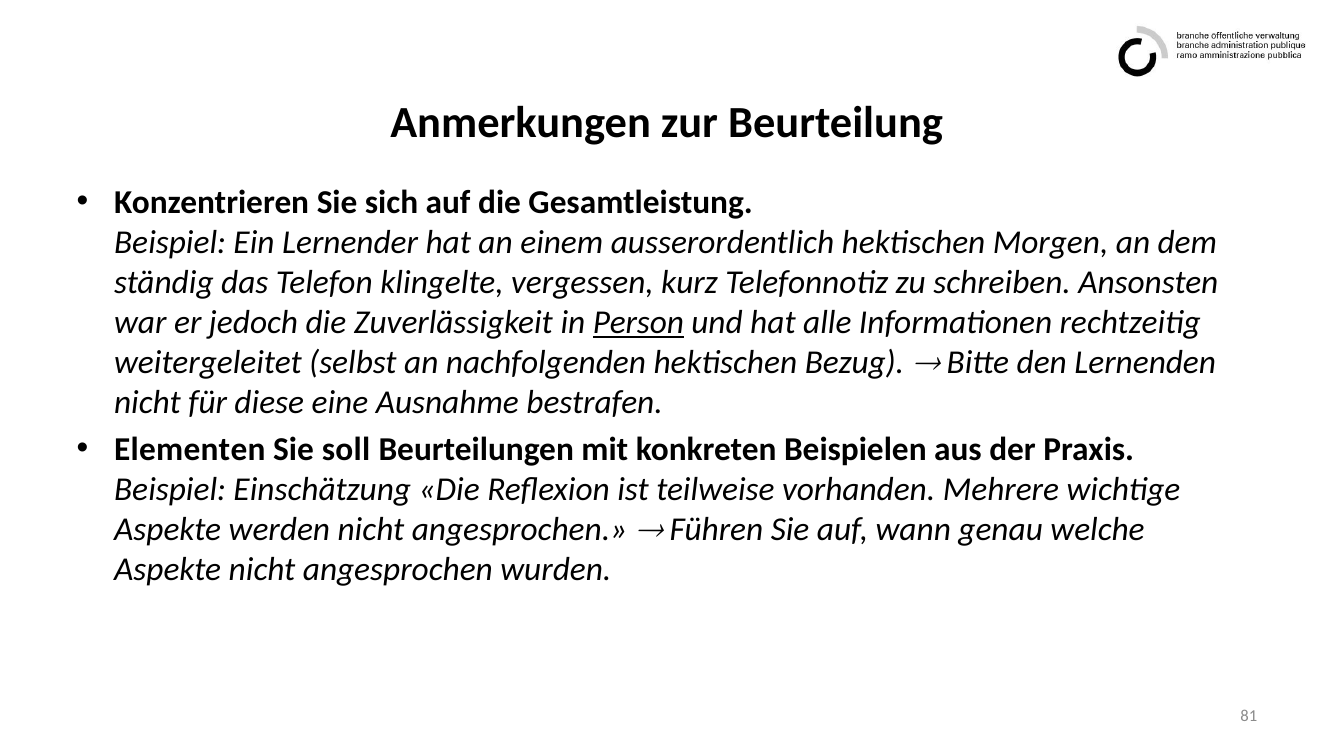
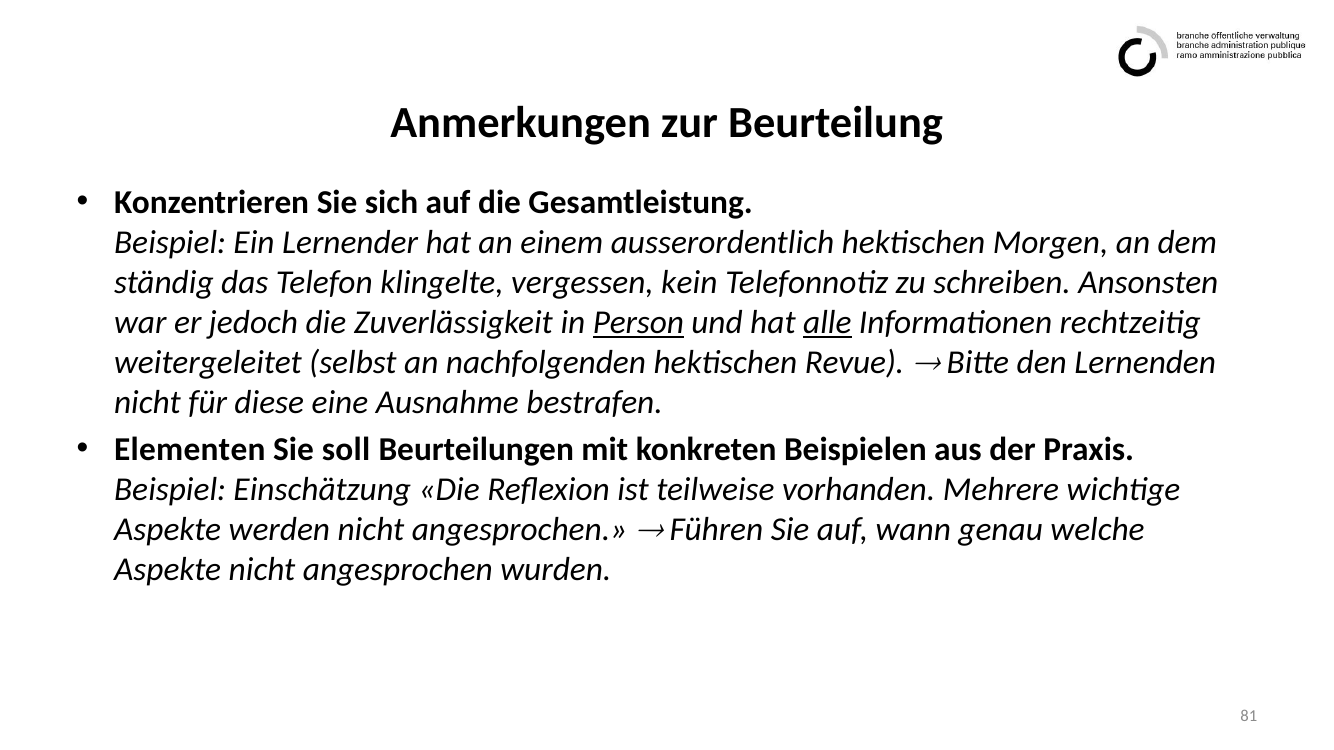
kurz: kurz -> kein
alle underline: none -> present
Bezug: Bezug -> Revue
